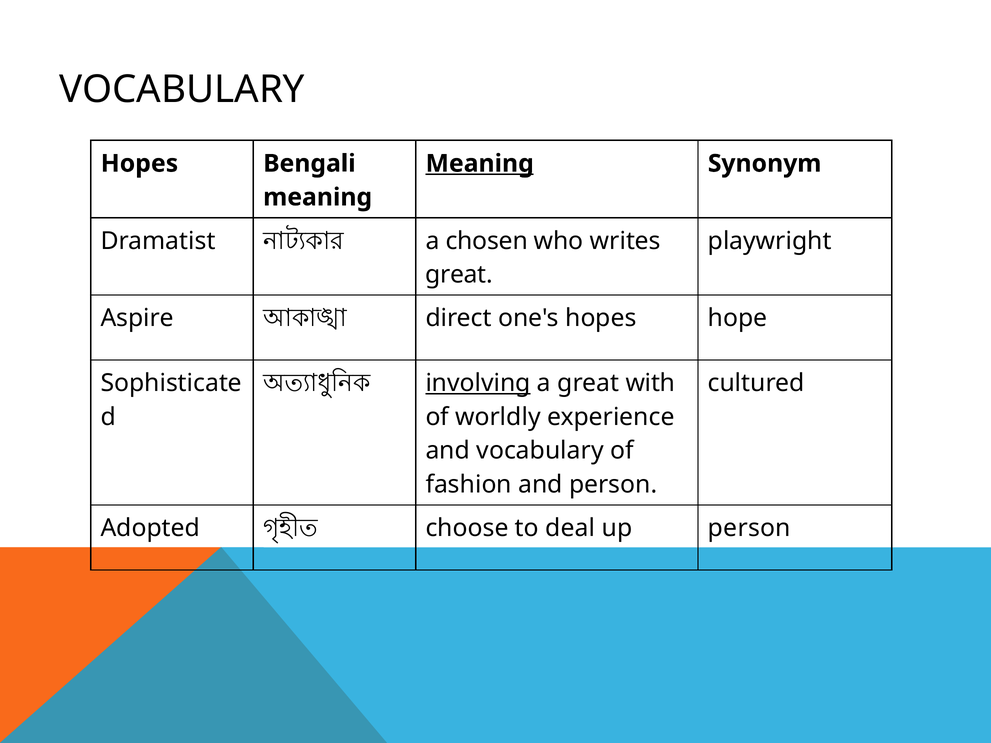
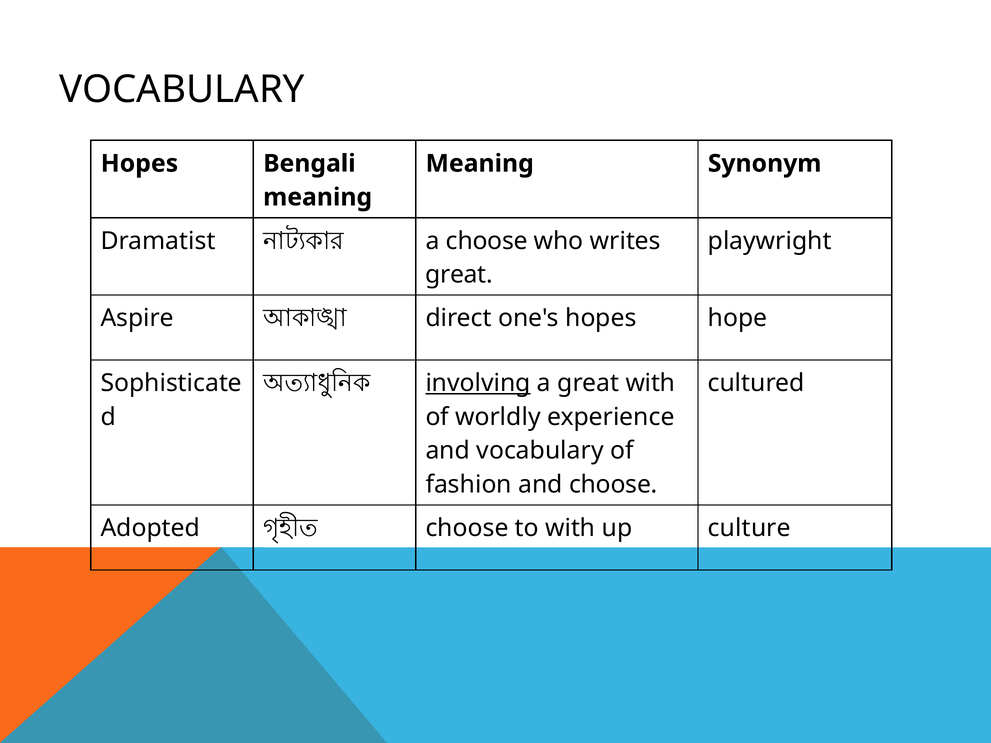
Meaning at (480, 164) underline: present -> none
a chosen: chosen -> choose
and person: person -> choose
to deal: deal -> with
up person: person -> culture
